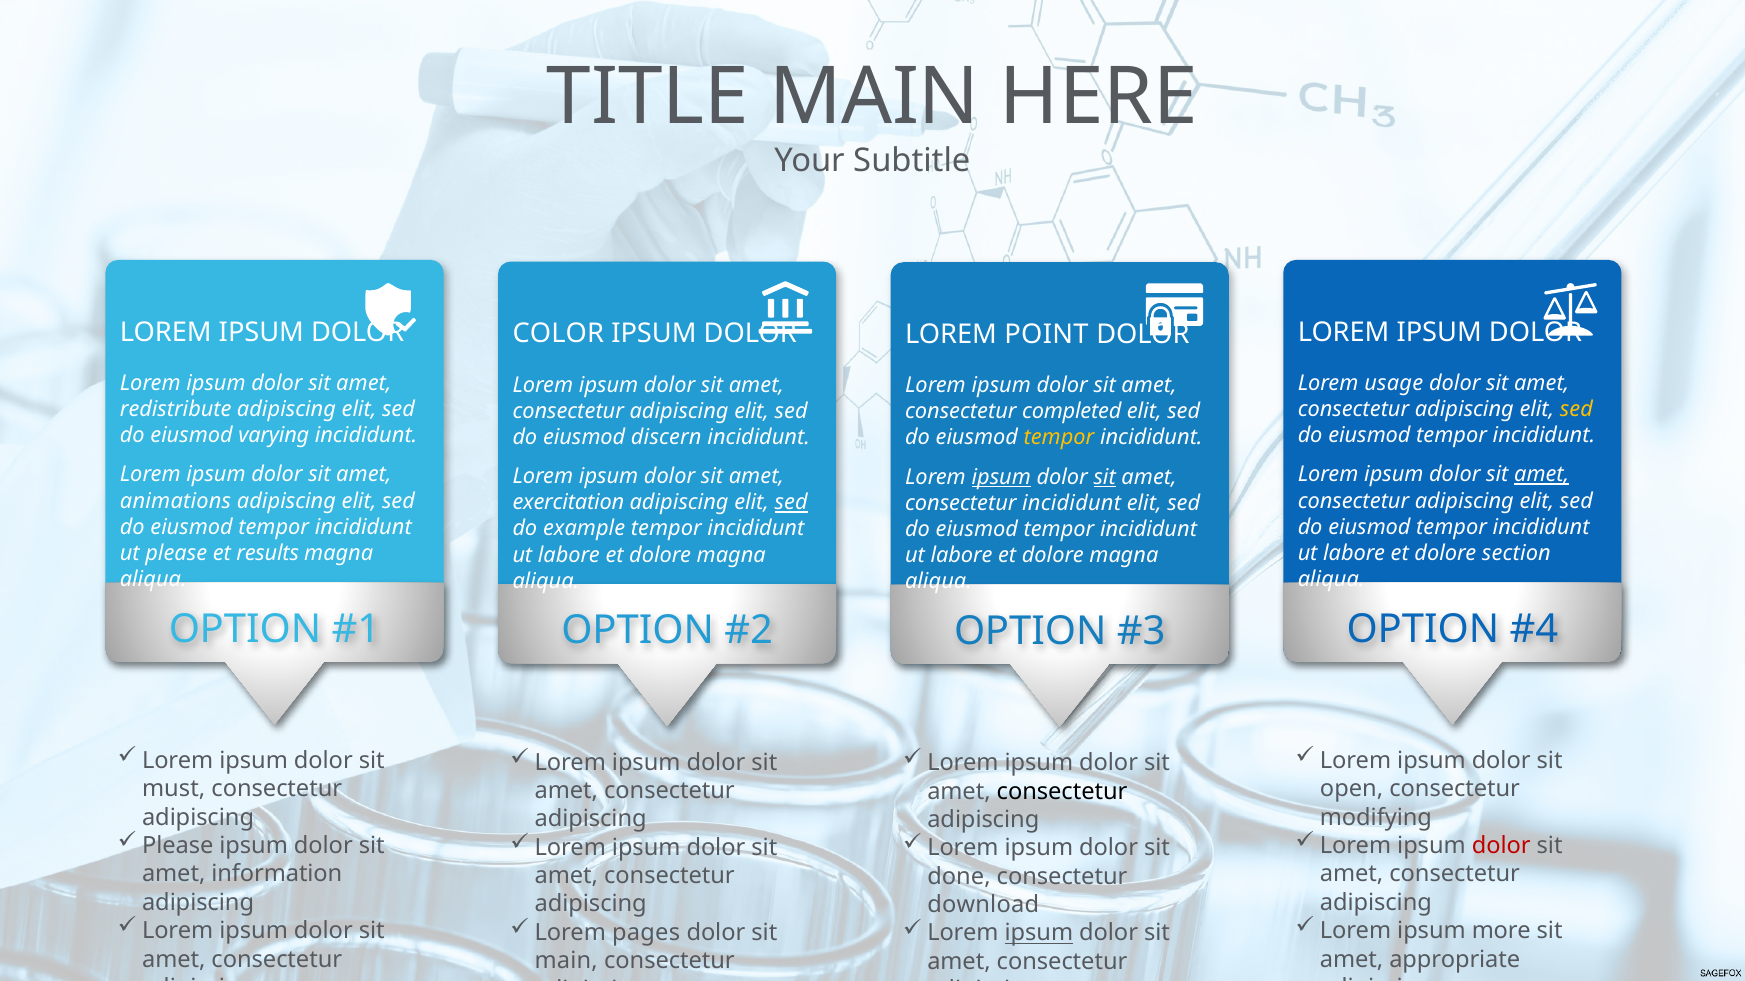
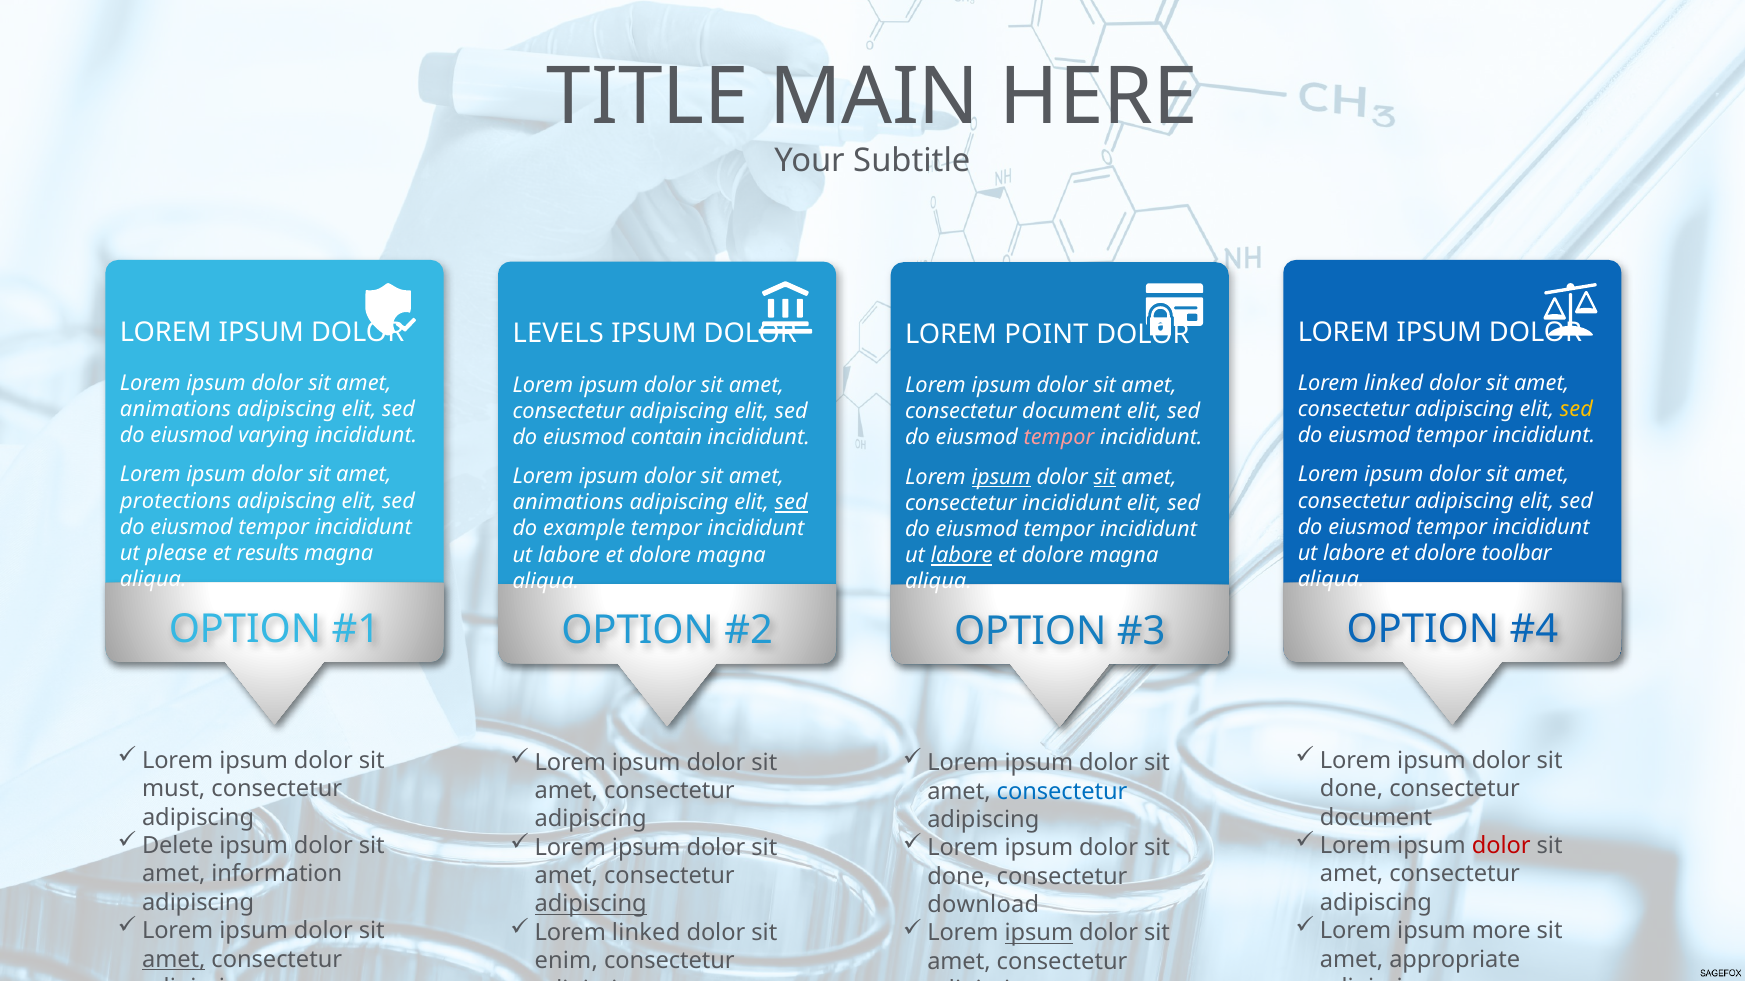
COLOR: COLOR -> LEVELS
usage at (1394, 383): usage -> linked
redistribute at (176, 410): redistribute -> animations
completed at (1072, 412): completed -> document
discern: discern -> contain
tempor at (1059, 438) colour: yellow -> pink
amet at (1542, 475) underline: present -> none
animations: animations -> protections
exercitation at (568, 503): exercitation -> animations
section: section -> toolbar
labore at (962, 556) underline: none -> present
open at (1352, 789): open -> done
consectetur at (1062, 792) colour: black -> blue
modifying at (1376, 818): modifying -> document
Please at (178, 846): Please -> Delete
adipiscing at (591, 905) underline: none -> present
pages at (646, 933): pages -> linked
amet at (174, 960) underline: none -> present
main at (566, 961): main -> enim
